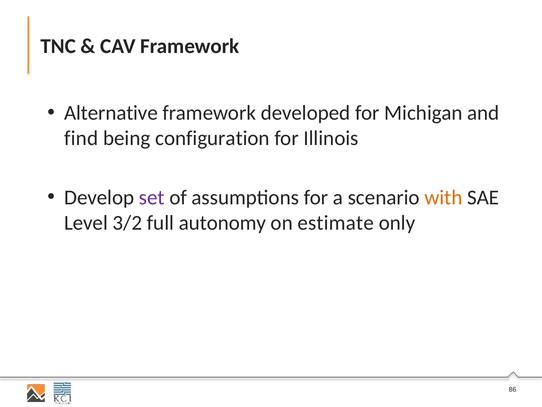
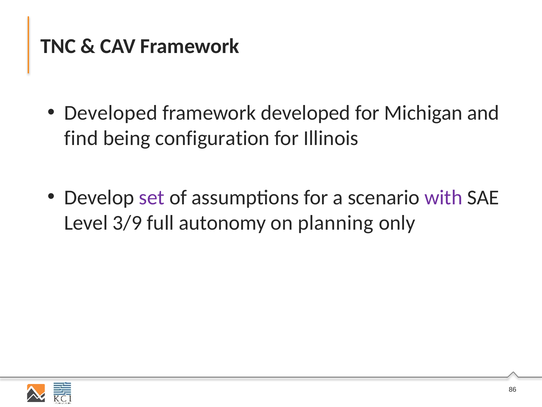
Alternative at (111, 113): Alternative -> Developed
with colour: orange -> purple
3/2: 3/2 -> 3/9
estimate: estimate -> planning
